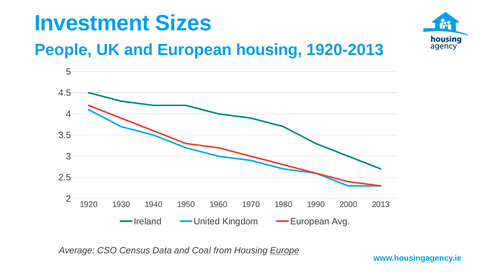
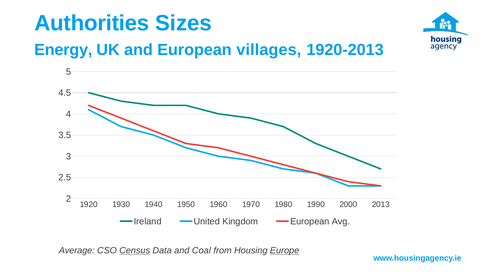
Investment: Investment -> Authorities
People: People -> Energy
European housing: housing -> villages
Census underline: none -> present
